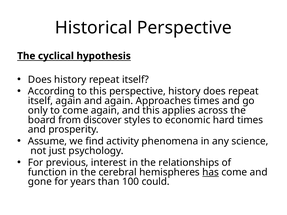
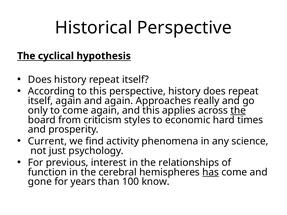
Approaches times: times -> really
the at (238, 111) underline: none -> present
discover: discover -> criticism
Assume: Assume -> Current
could: could -> know
